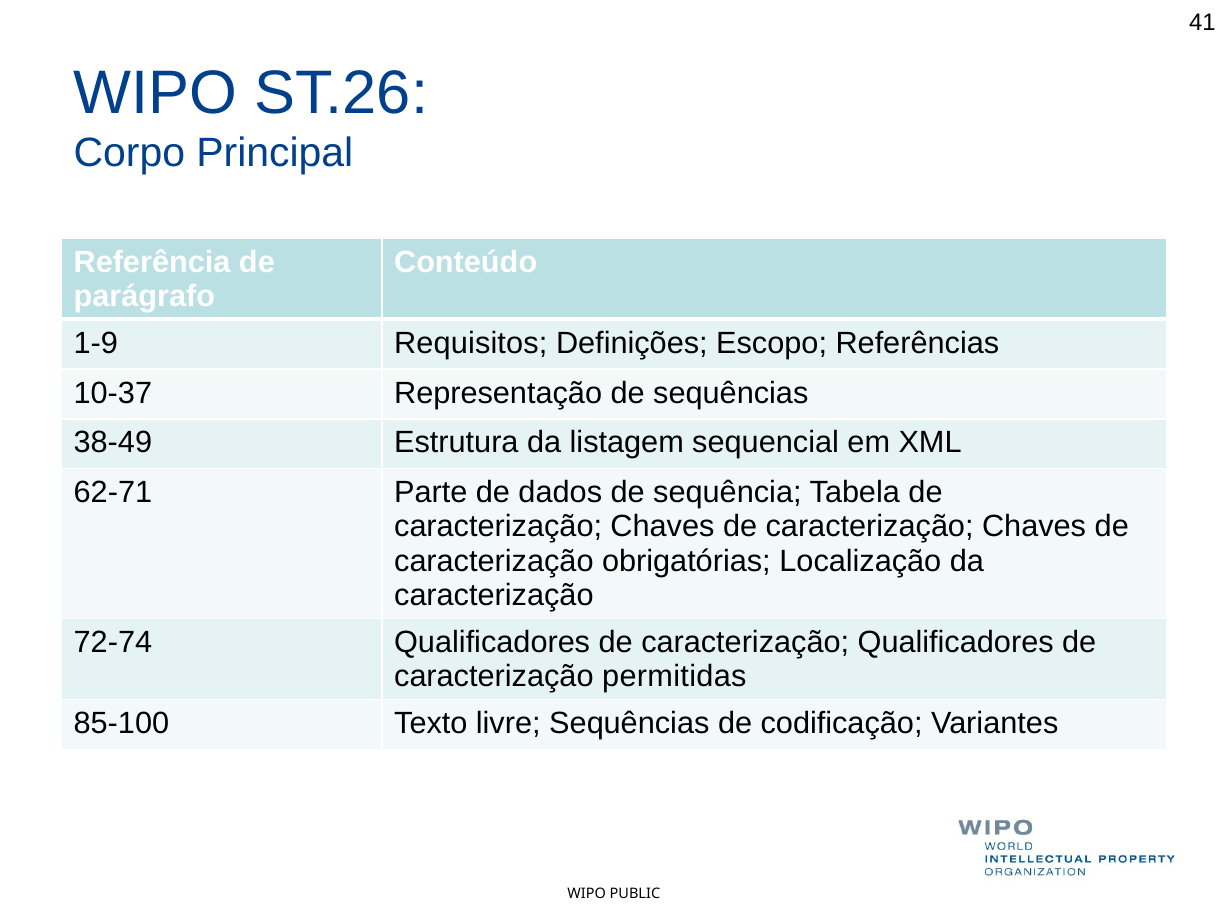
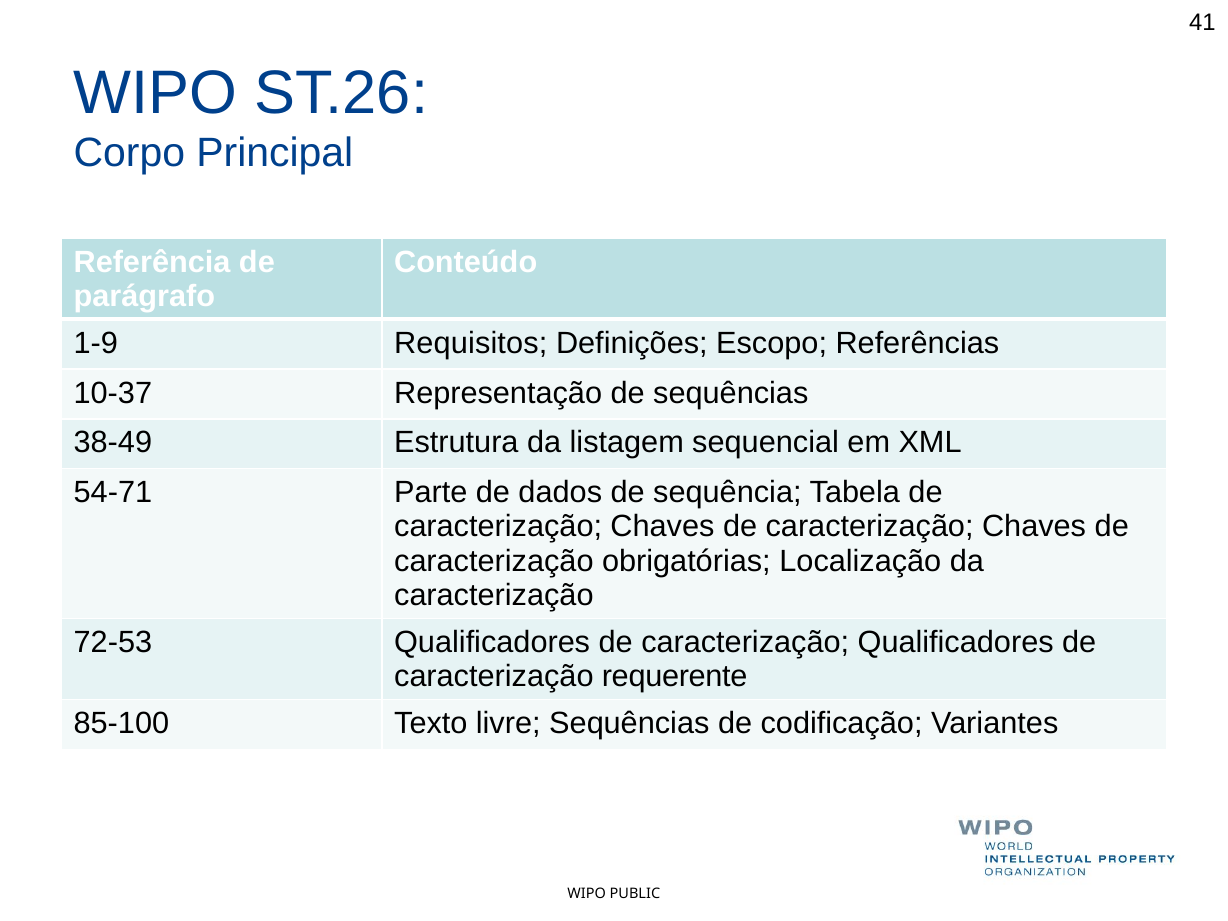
62-71: 62-71 -> 54-71
72-74: 72-74 -> 72-53
permitidas: permitidas -> requerente
